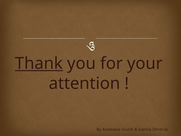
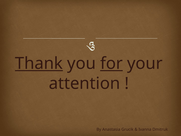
for underline: none -> present
